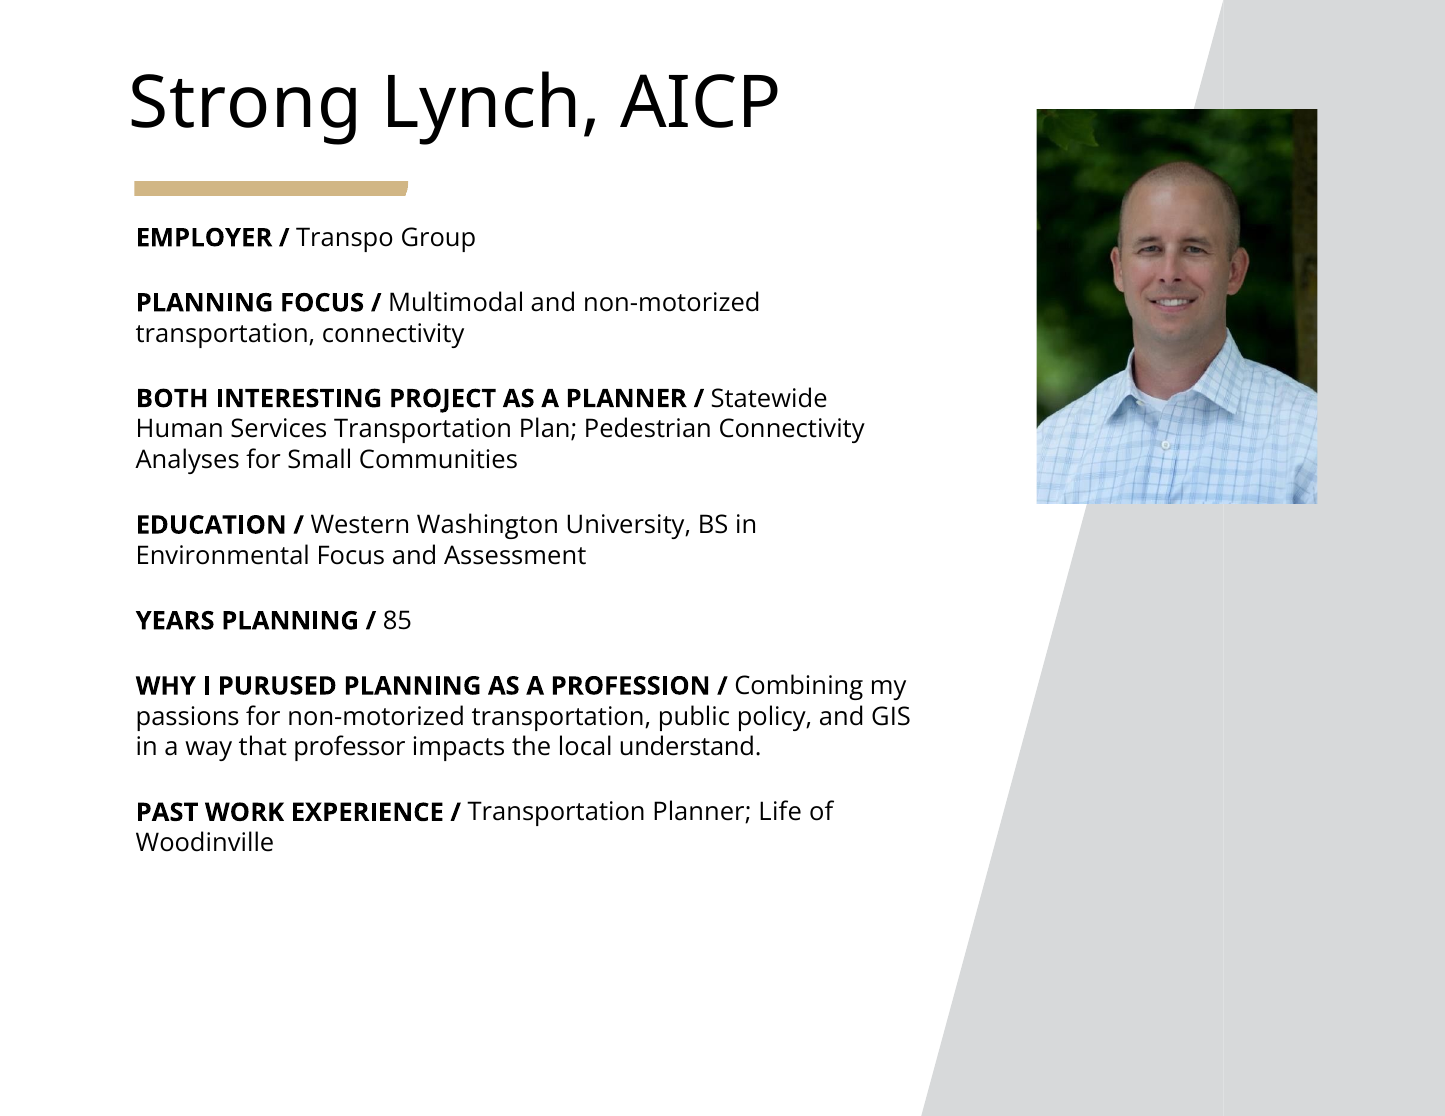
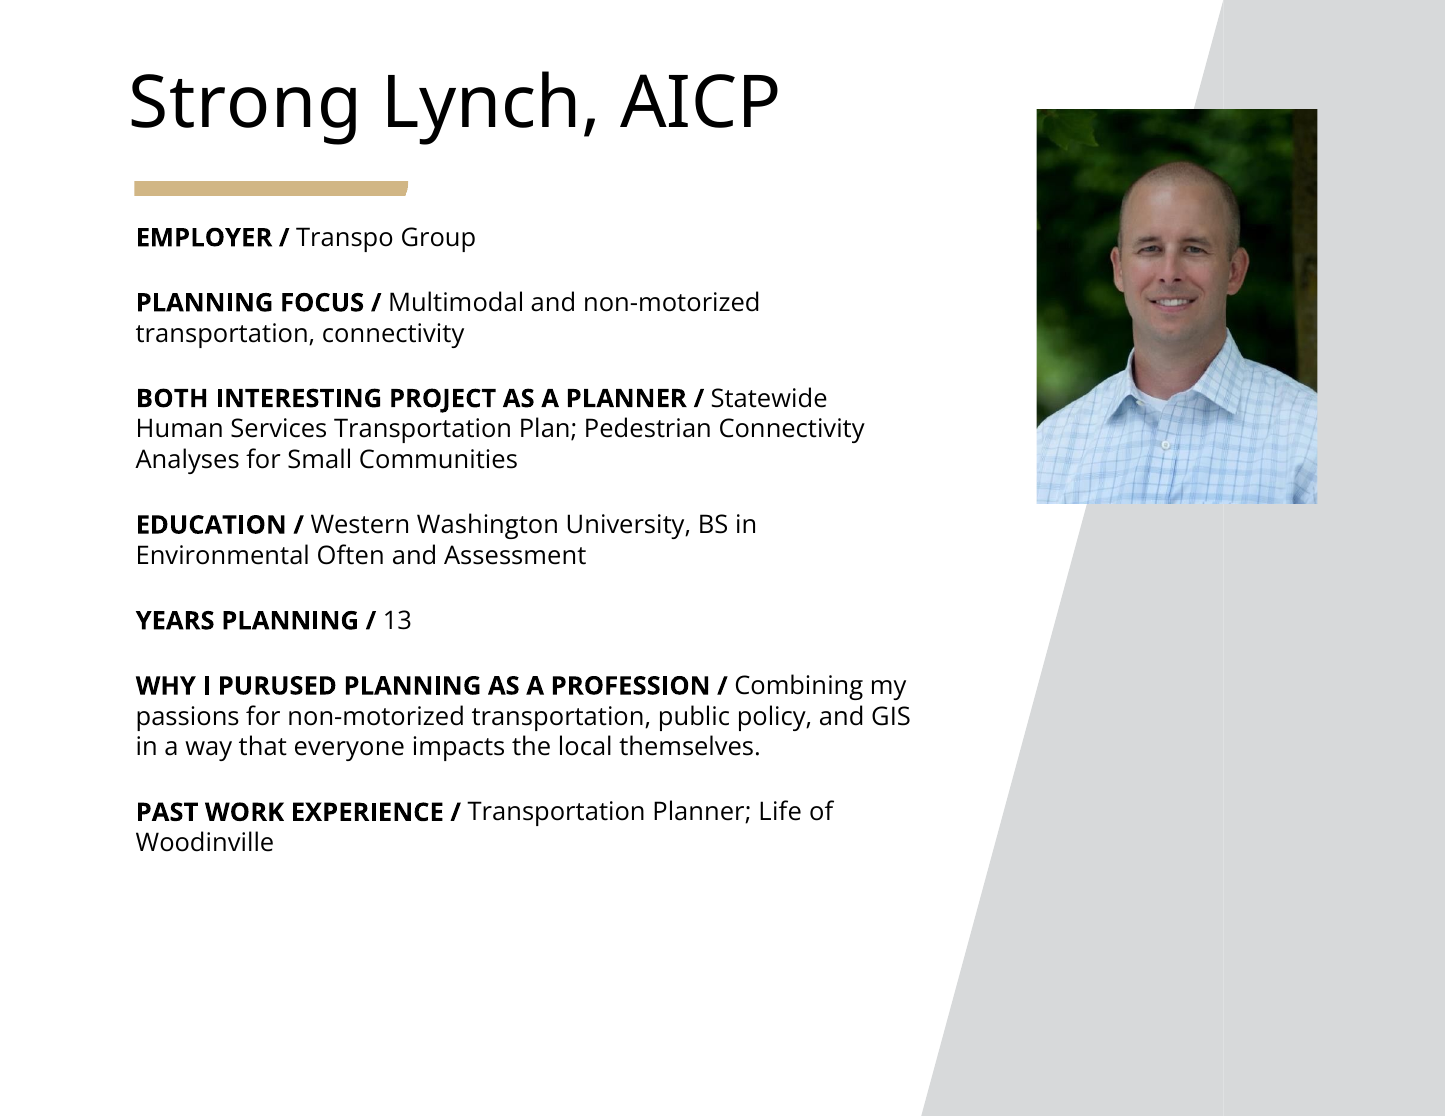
Environmental Focus: Focus -> Often
85: 85 -> 13
professor: professor -> everyone
understand: understand -> themselves
